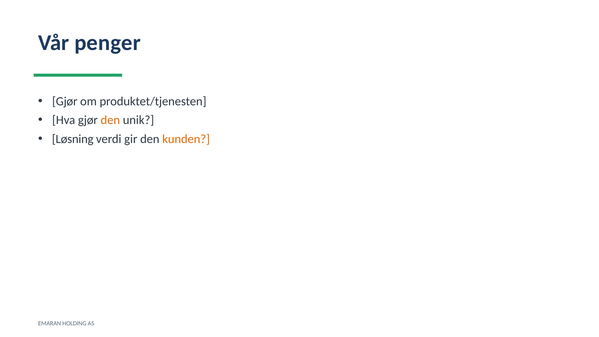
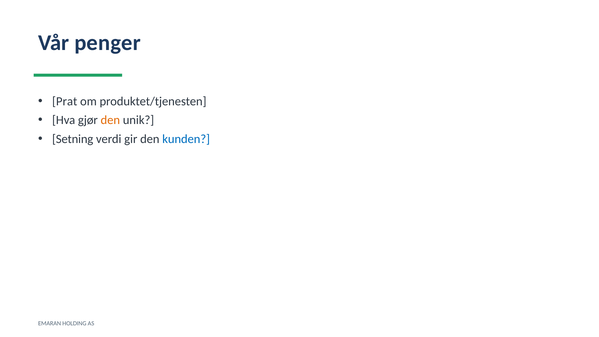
Gjør at (65, 101): Gjør -> Prat
Løsning: Løsning -> Setning
kunden colour: orange -> blue
